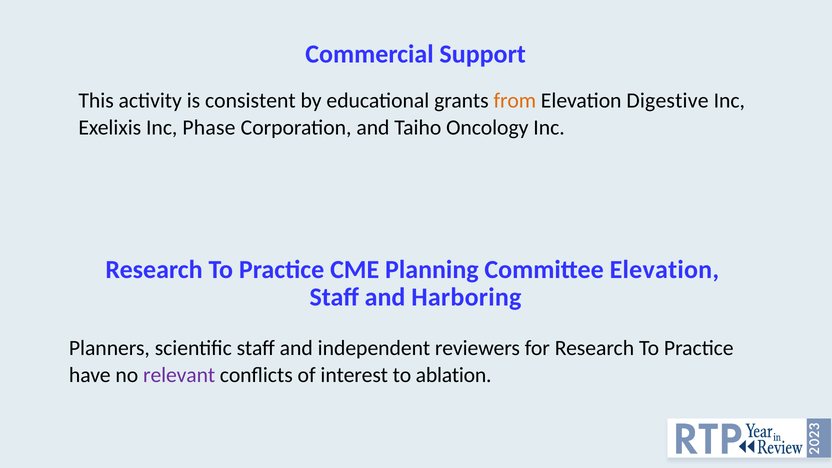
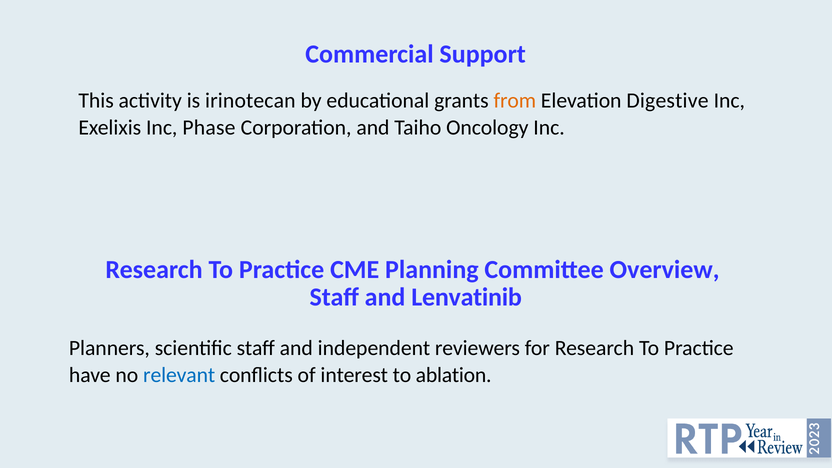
consistent: consistent -> irinotecan
Committee Elevation: Elevation -> Overview
Harboring: Harboring -> Lenvatinib
relevant colour: purple -> blue
